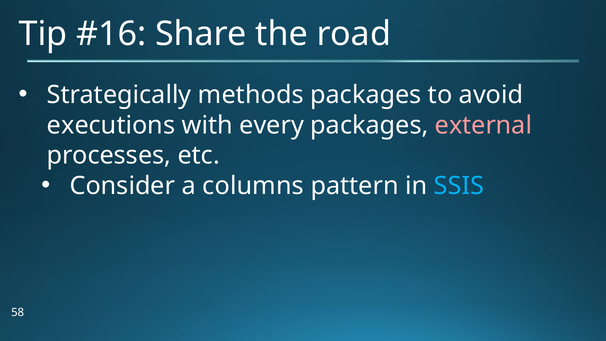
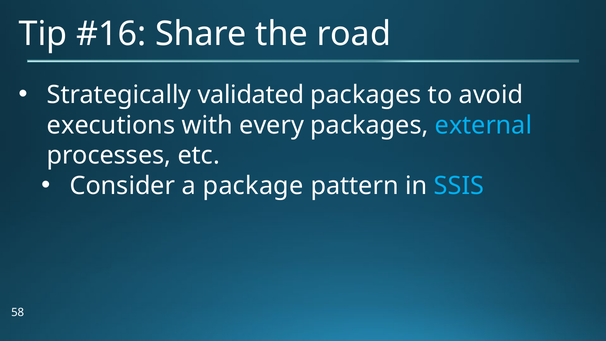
methods: methods -> validated
external colour: pink -> light blue
columns: columns -> package
